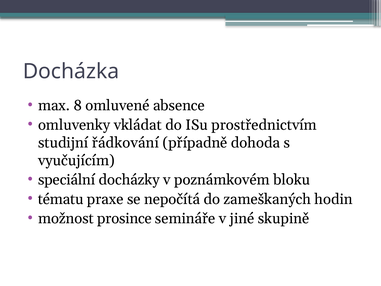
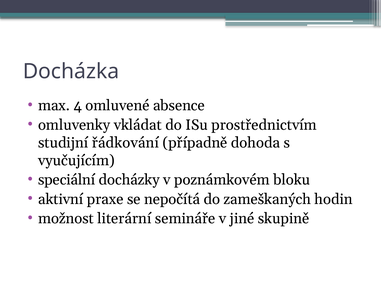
8: 8 -> 4
tématu: tématu -> aktivní
prosince: prosince -> literární
